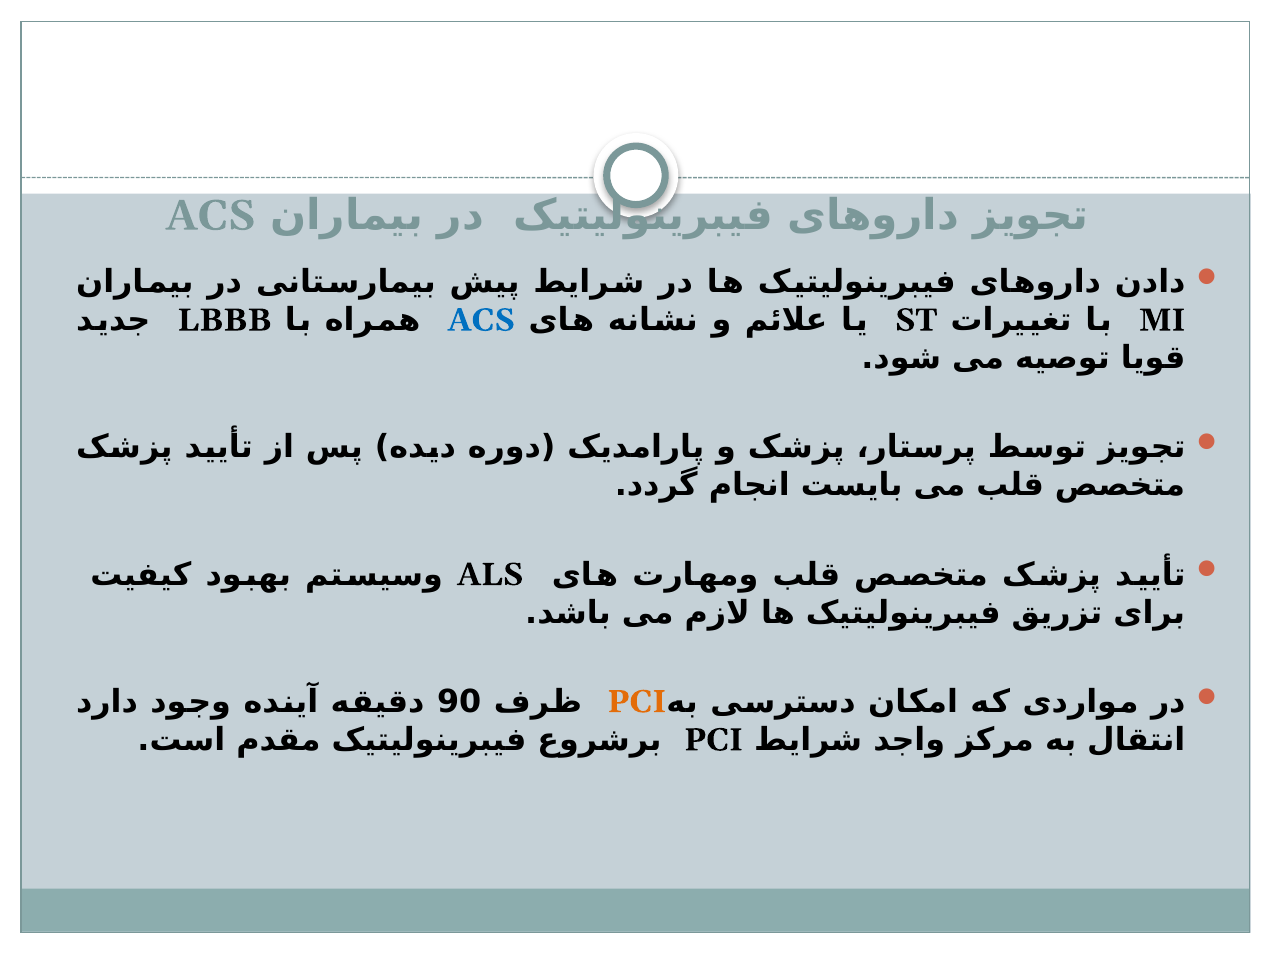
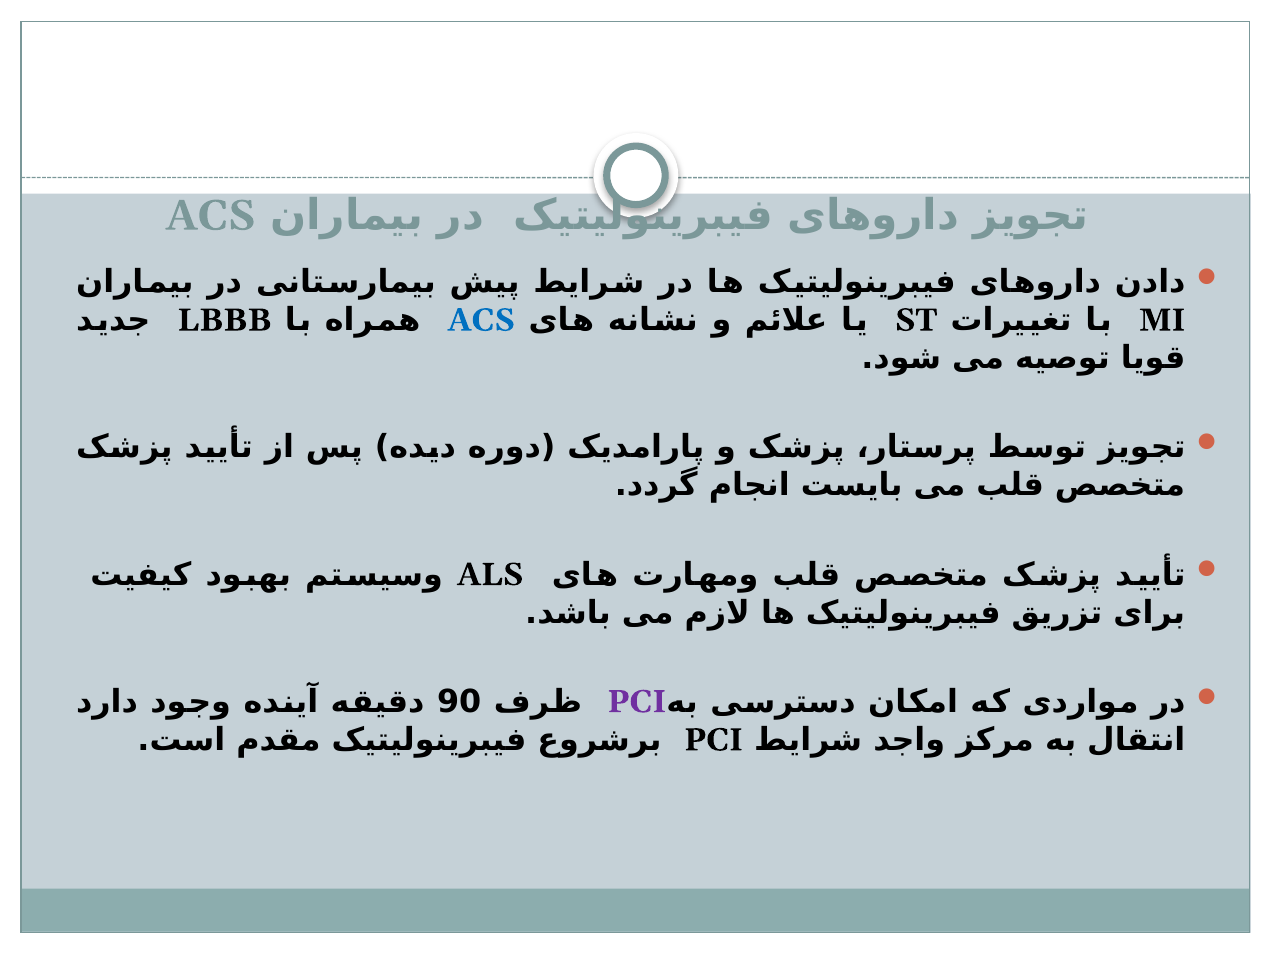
PCI at (637, 702) colour: orange -> purple
